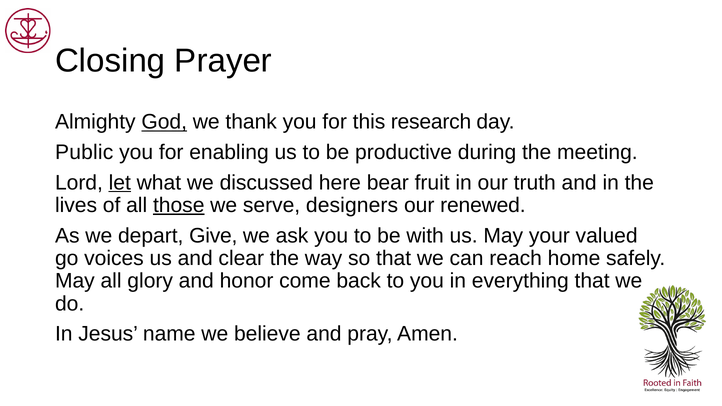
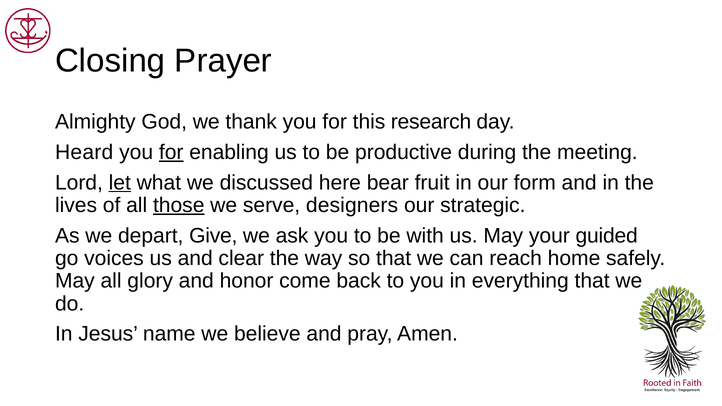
God underline: present -> none
Public: Public -> Heard
for at (171, 152) underline: none -> present
truth: truth -> form
renewed: renewed -> strategic
valued: valued -> guided
